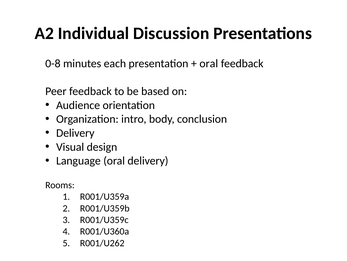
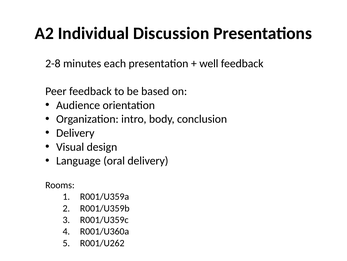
0-8: 0-8 -> 2-8
oral at (209, 63): oral -> well
